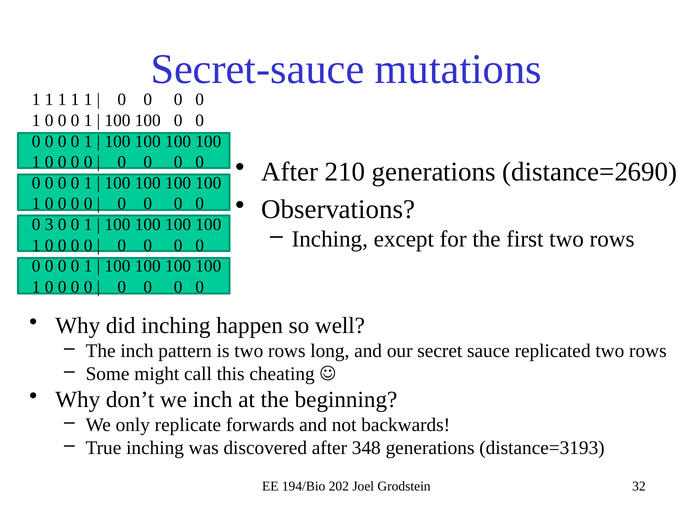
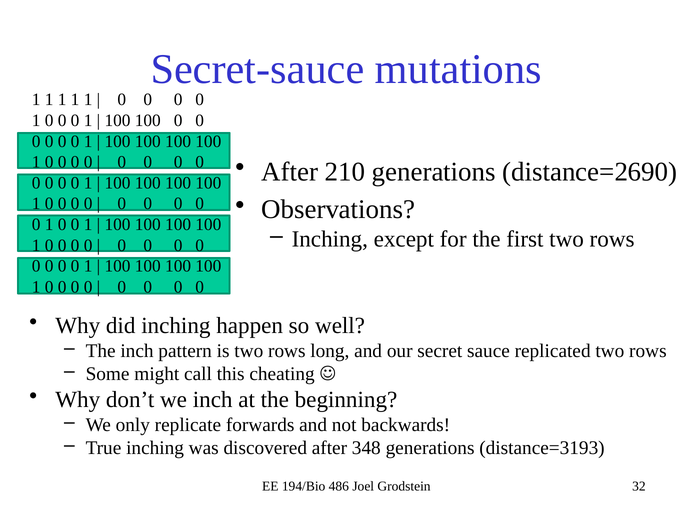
3 at (49, 224): 3 -> 1
202: 202 -> 486
